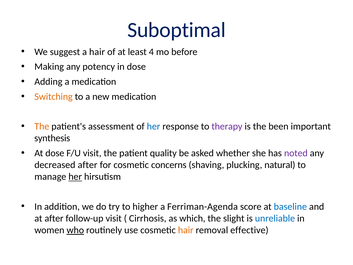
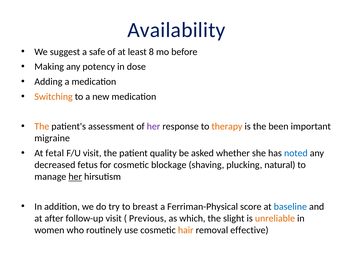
Suboptimal: Suboptimal -> Availability
a hair: hair -> safe
4: 4 -> 8
her at (154, 126) colour: blue -> purple
therapy colour: purple -> orange
synthesis: synthesis -> migraine
At dose: dose -> fetal
noted colour: purple -> blue
decreased after: after -> fetus
concerns: concerns -> blockage
higher: higher -> breast
Ferriman-Agenda: Ferriman-Agenda -> Ferriman-Physical
Cirrhosis: Cirrhosis -> Previous
unreliable colour: blue -> orange
who underline: present -> none
